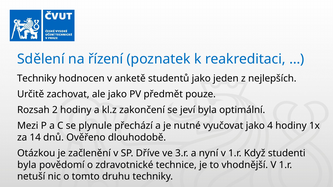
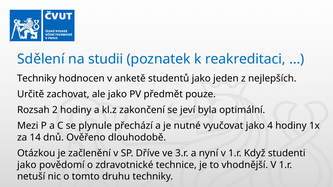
řízení: řízení -> studii
byla at (27, 165): byla -> jako
